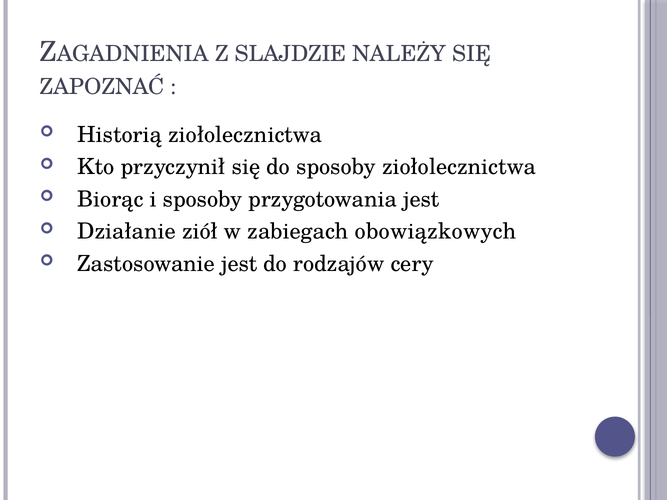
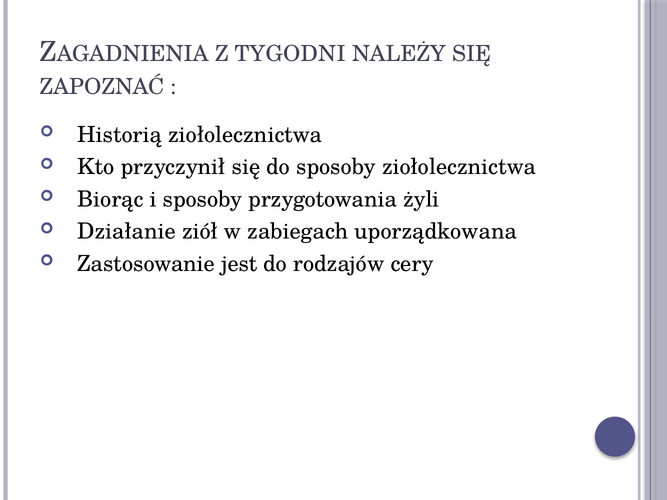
SLAJDZIE: SLAJDZIE -> TYGODNI
przygotowania jest: jest -> żyli
obowiązkowych: obowiązkowych -> uporządkowana
